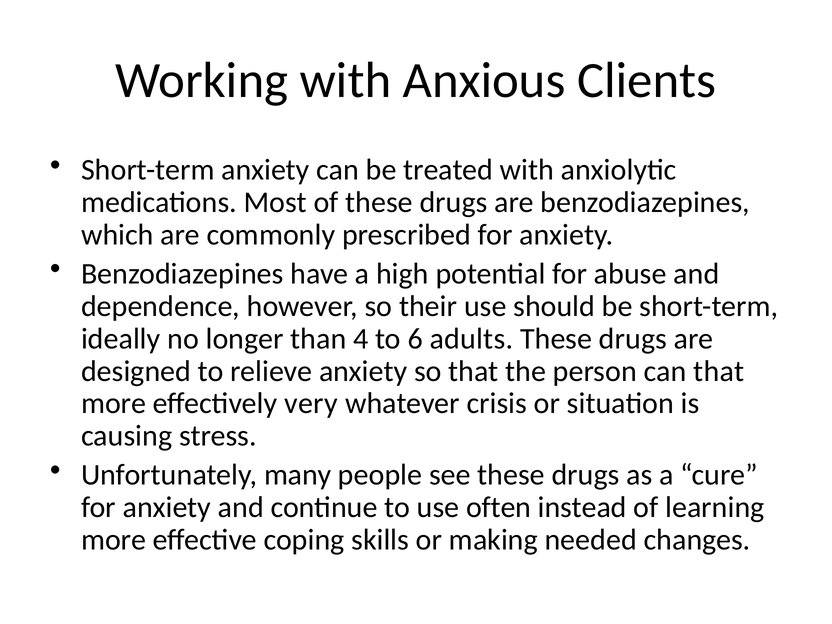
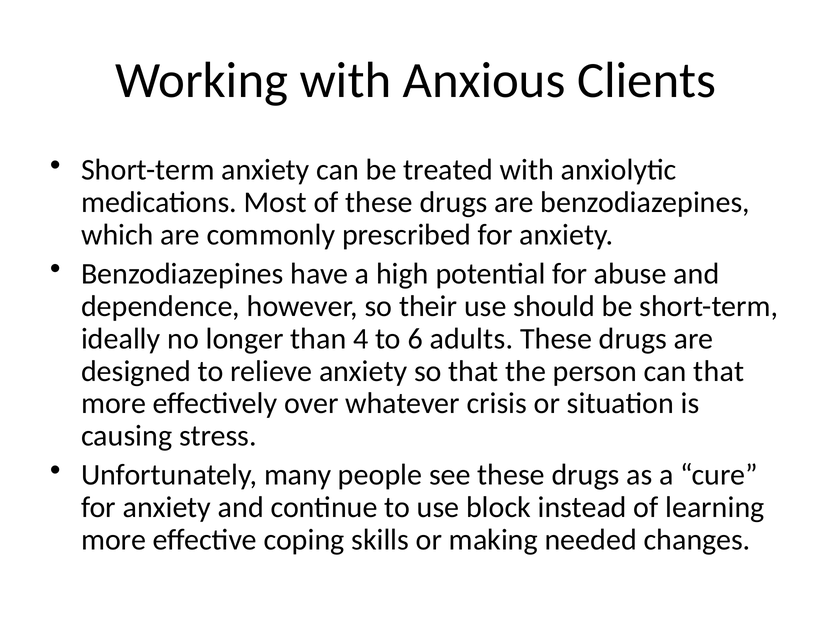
very: very -> over
often: often -> block
